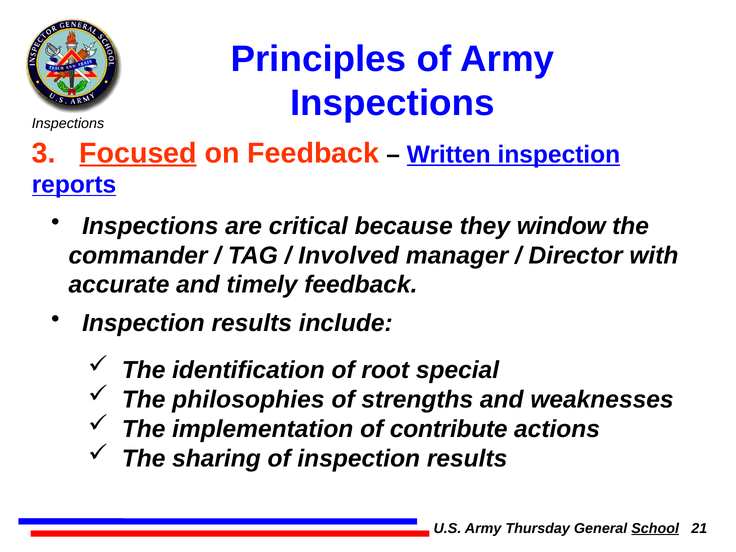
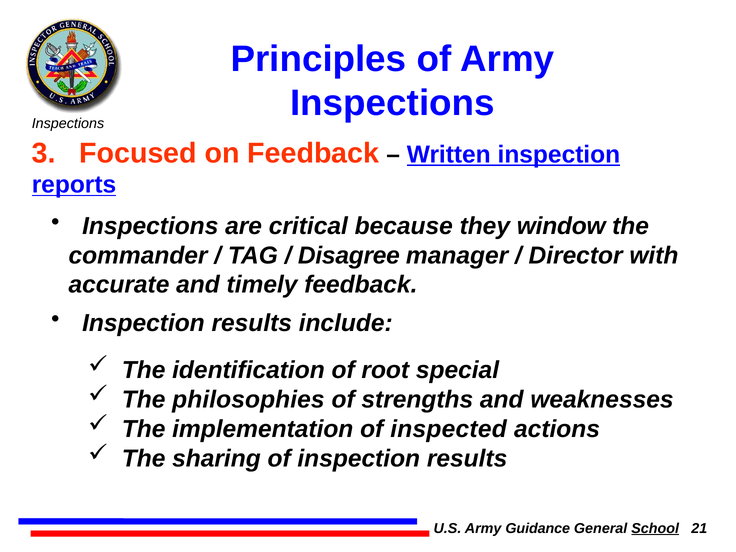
Focused underline: present -> none
Involved: Involved -> Disagree
contribute: contribute -> inspected
Thursday: Thursday -> Guidance
